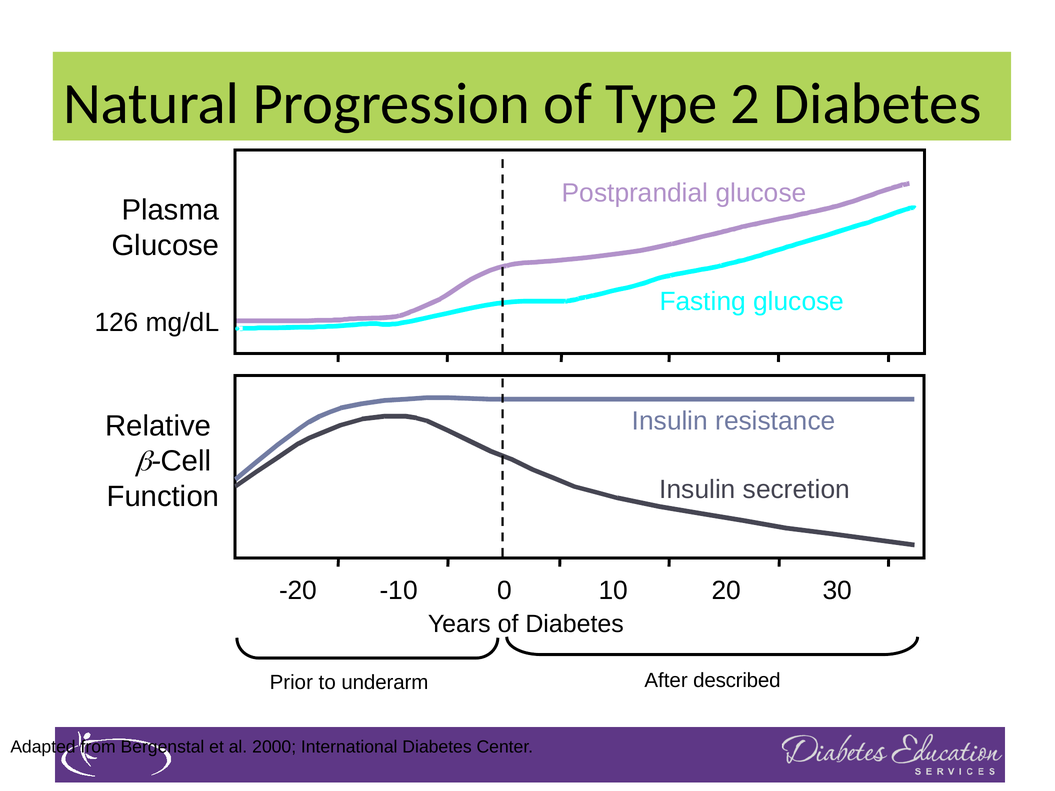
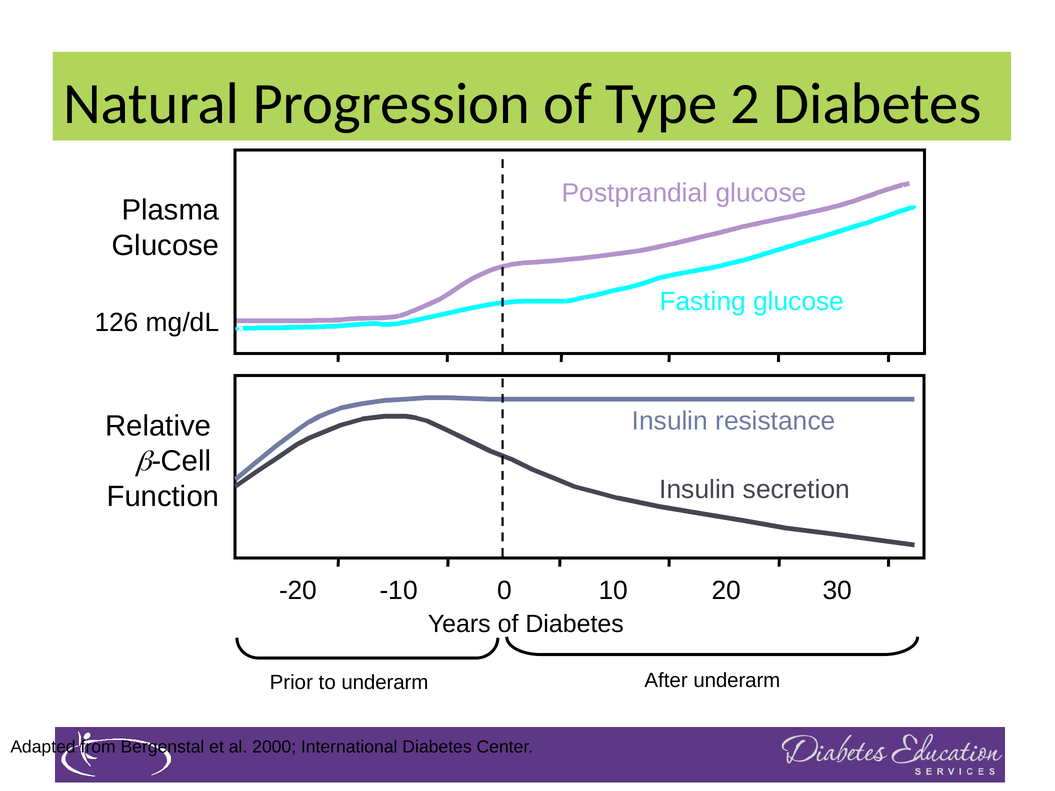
After described: described -> underarm
